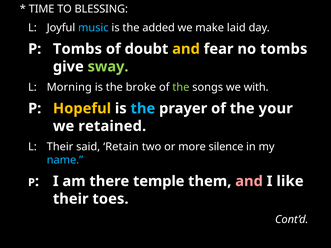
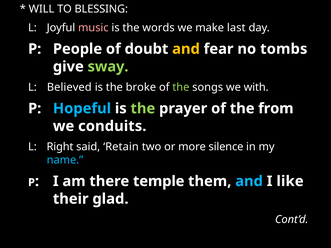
TIME: TIME -> WILL
music colour: light blue -> pink
added: added -> words
laid: laid -> last
P Tombs: Tombs -> People
Morning: Morning -> Believed
Hopeful colour: yellow -> light blue
the at (143, 109) colour: light blue -> light green
your: your -> from
retained: retained -> conduits
L Their: Their -> Right
and at (249, 181) colour: pink -> light blue
toes: toes -> glad
